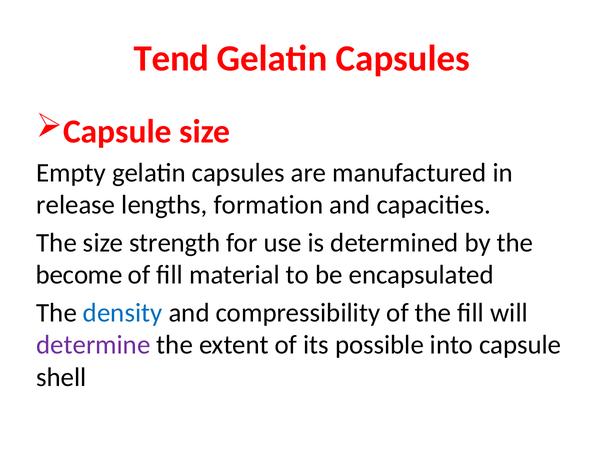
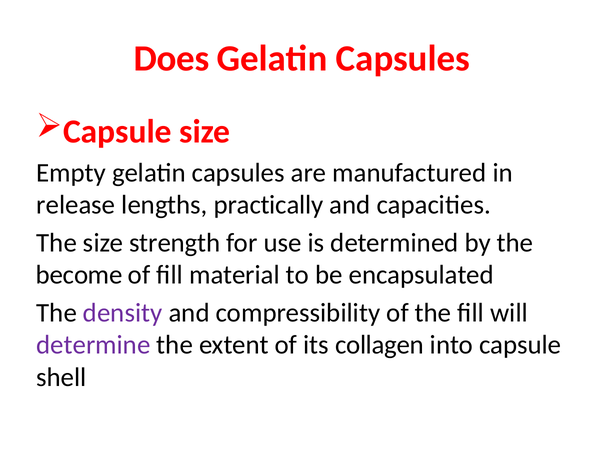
Tend: Tend -> Does
formation: formation -> practically
density colour: blue -> purple
possible: possible -> collagen
